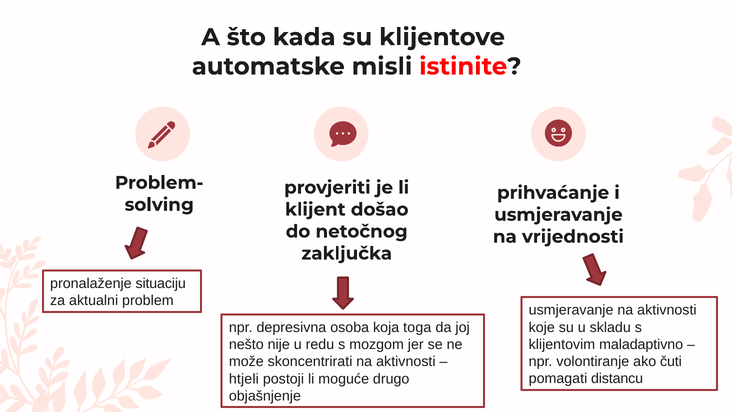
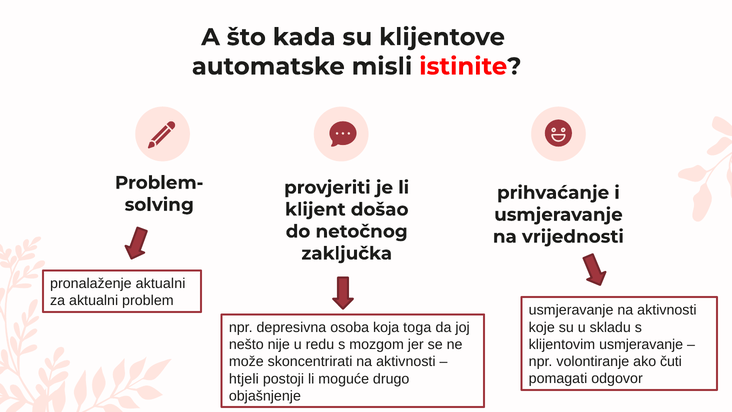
pronalaženje situaciju: situaciju -> aktualni
klijentovim maladaptivno: maladaptivno -> usmjeravanje
distancu: distancu -> odgovor
